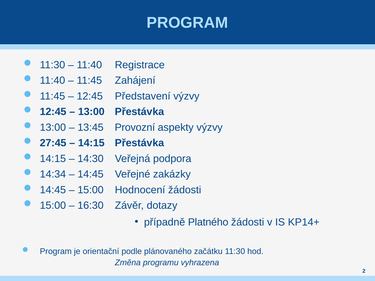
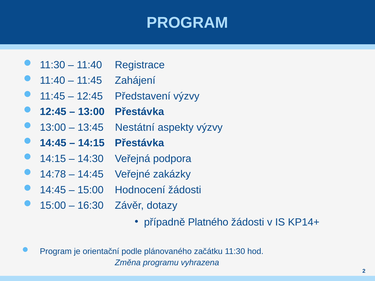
Provozní: Provozní -> Nestátní
27:45 at (53, 143): 27:45 -> 14:45
14:34: 14:34 -> 14:78
